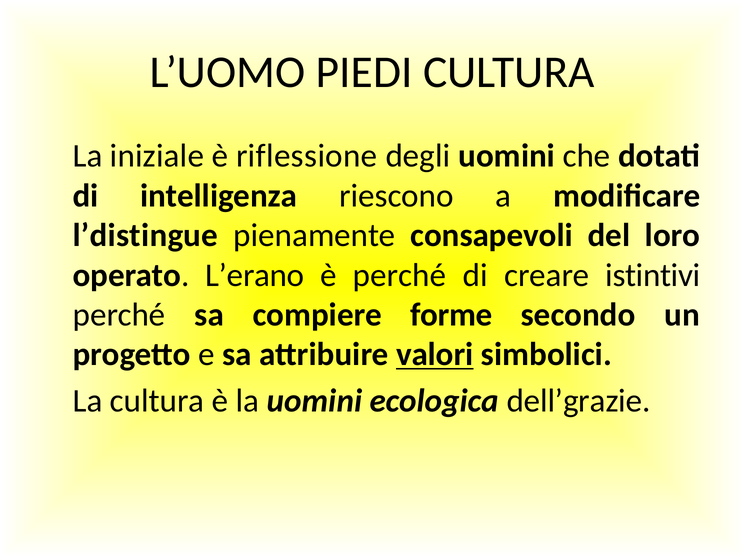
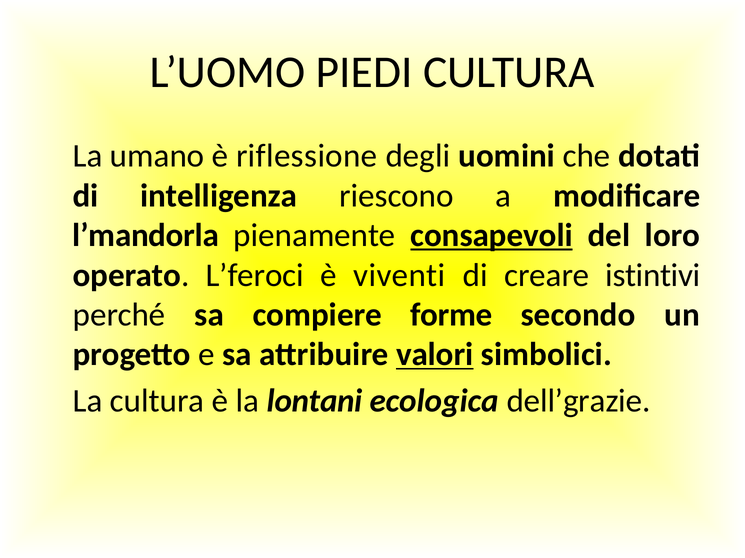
iniziale: iniziale -> umano
l’distingue: l’distingue -> l’mandorla
consapevoli underline: none -> present
L’erano: L’erano -> L’feroci
è perché: perché -> viventi
la uomini: uomini -> lontani
